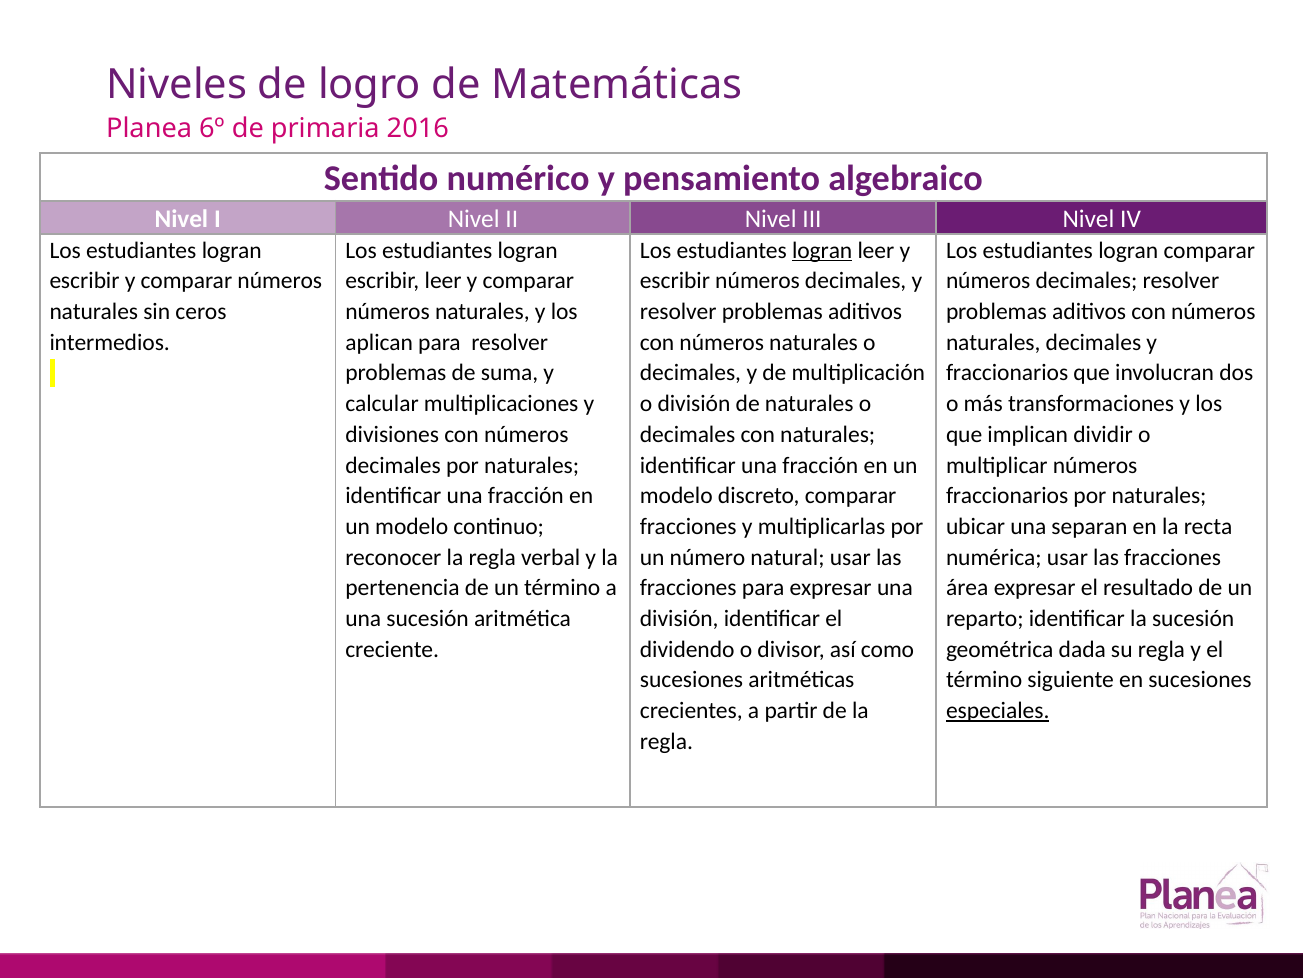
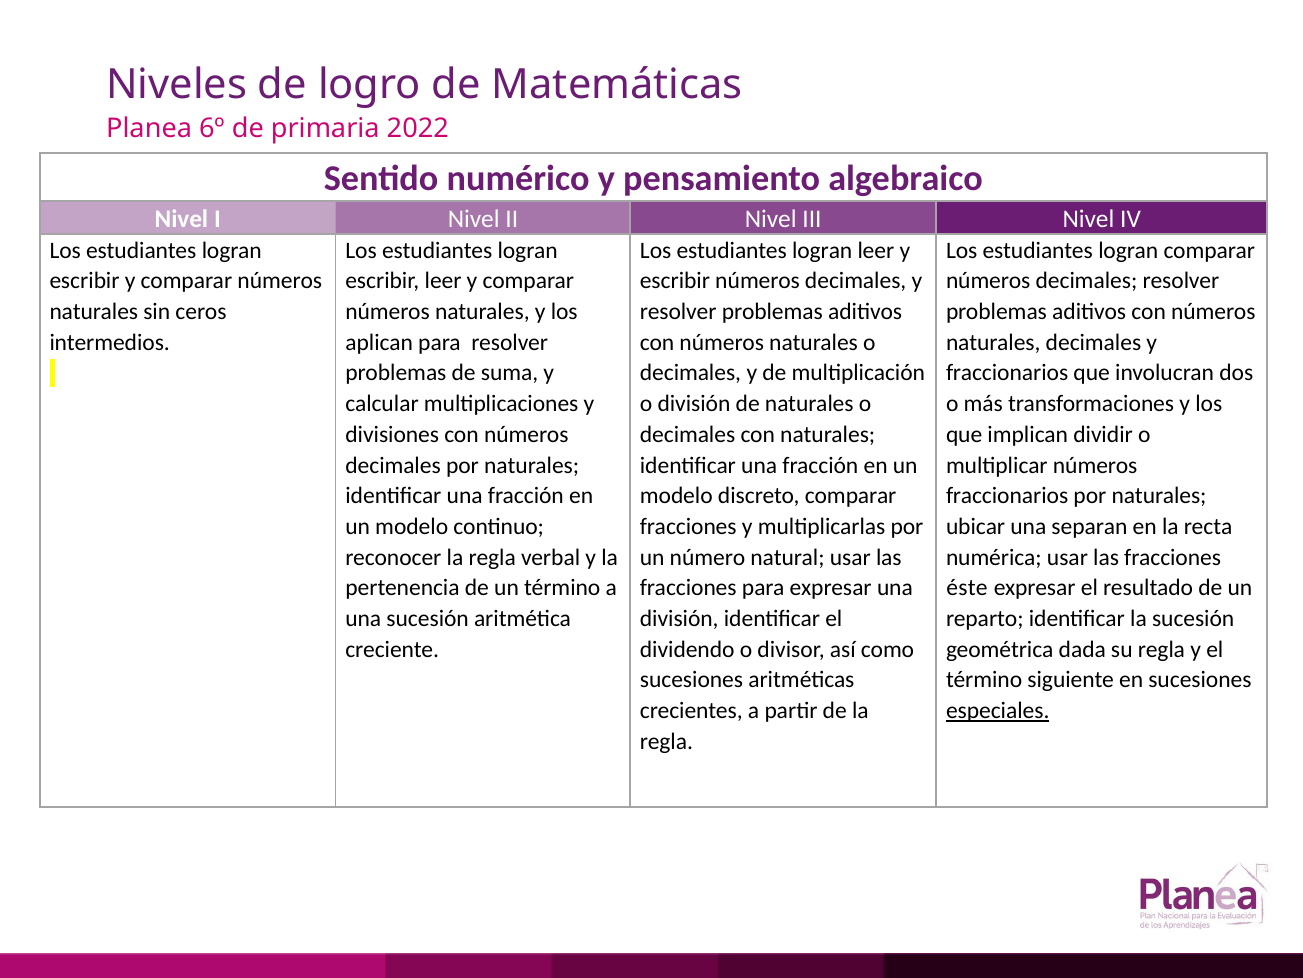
2016: 2016 -> 2022
logran at (822, 250) underline: present -> none
área: área -> éste
